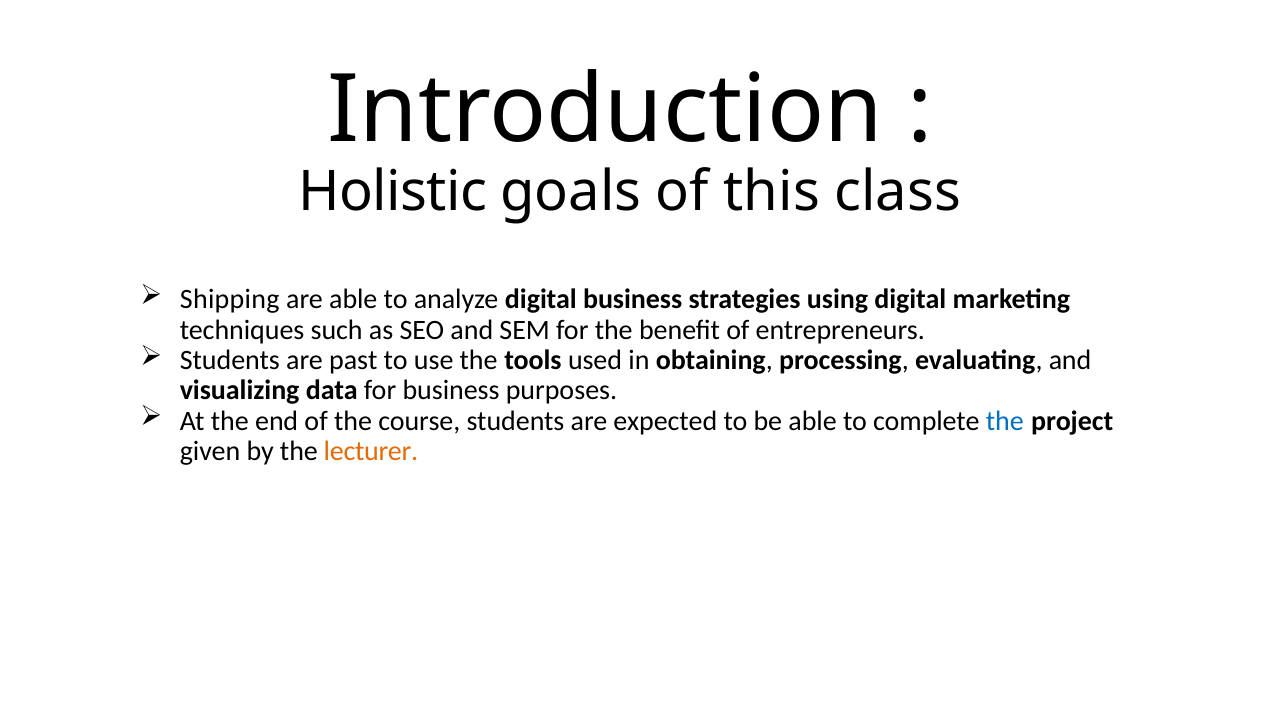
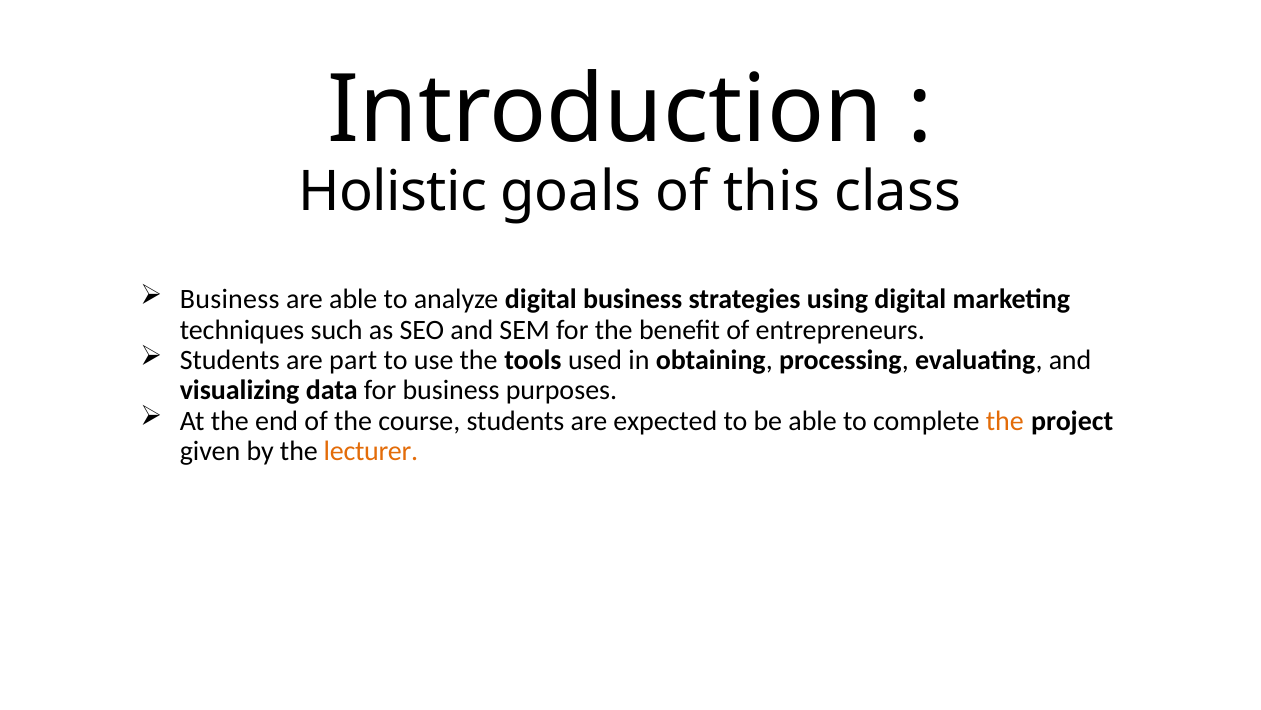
Shipping at (230, 299): Shipping -> Business
past: past -> part
the at (1005, 420) colour: blue -> orange
